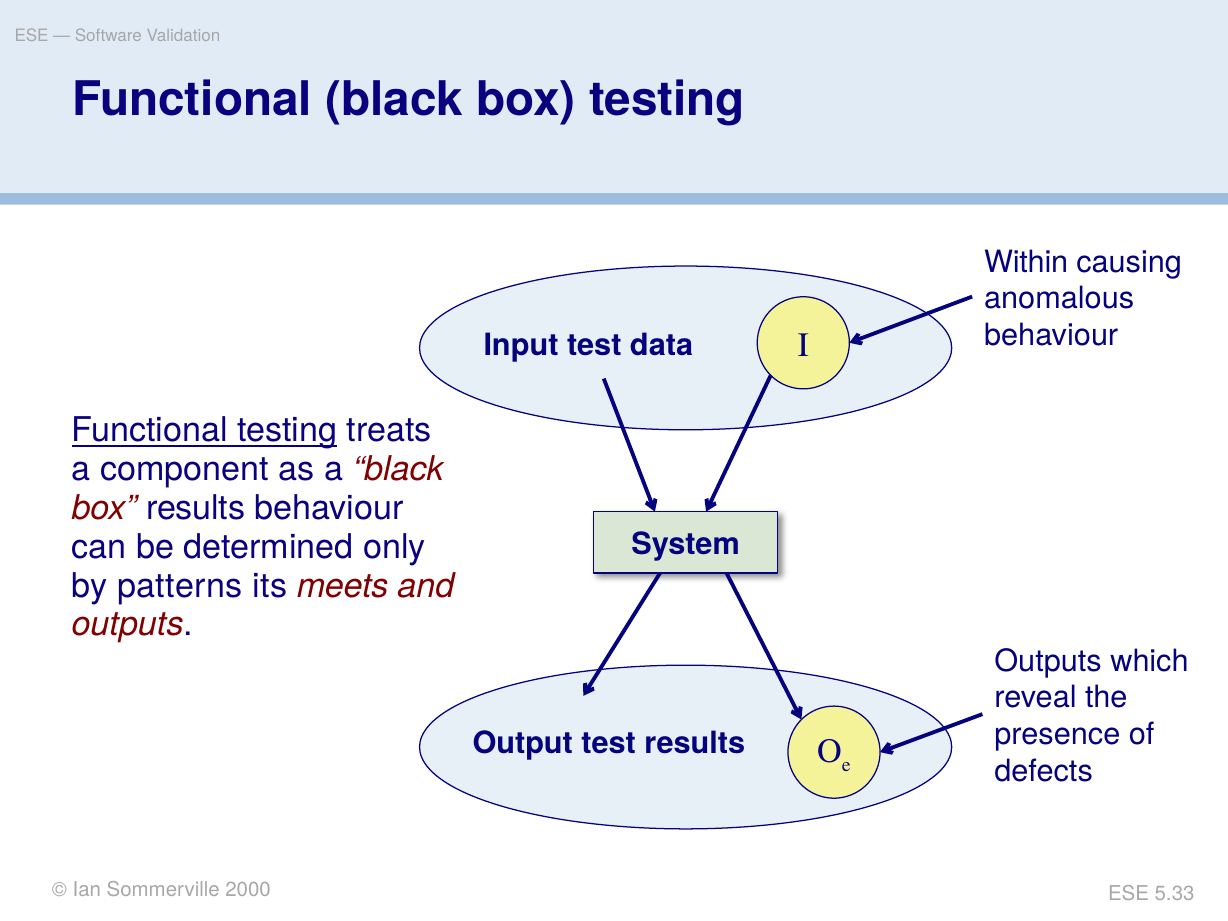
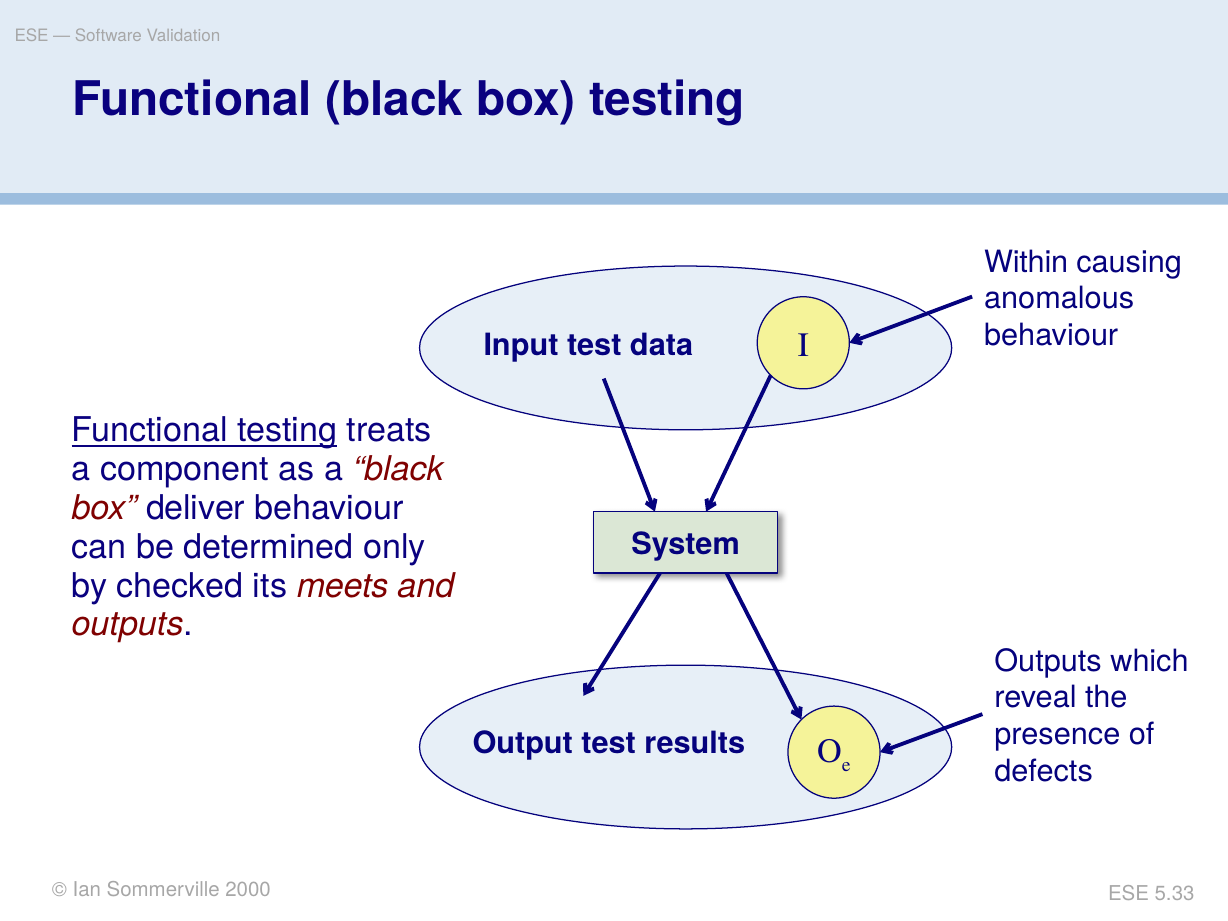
box results: results -> deliver
patterns: patterns -> checked
